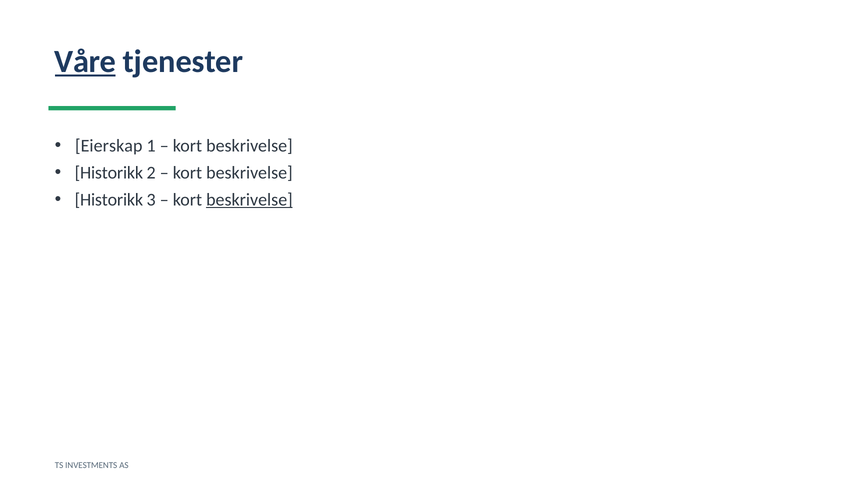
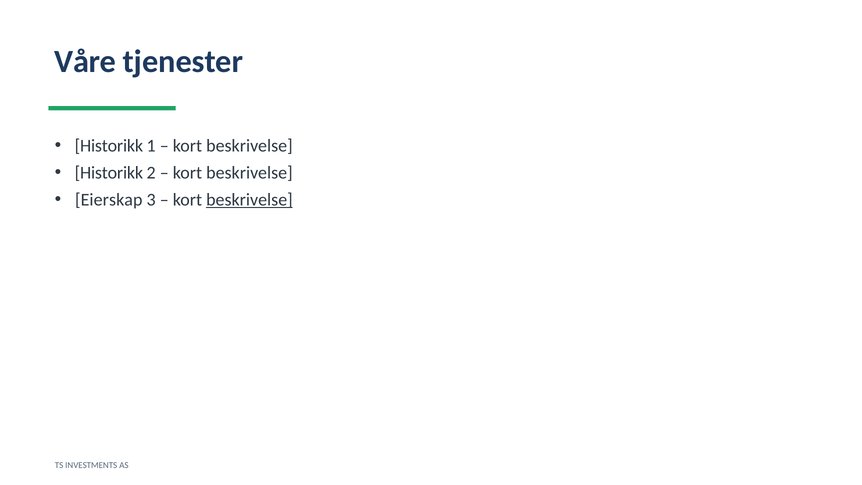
Våre underline: present -> none
Eierskap at (109, 146): Eierskap -> Historikk
Historikk at (109, 200): Historikk -> Eierskap
